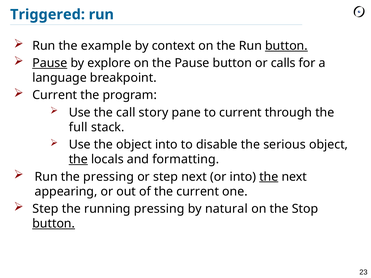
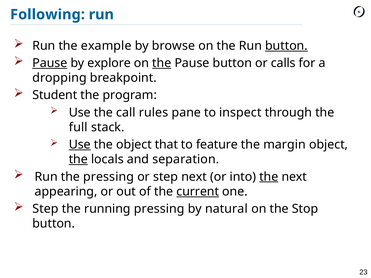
Triggered: Triggered -> Following
context: context -> browse
the at (162, 63) underline: none -> present
language: language -> dropping
Current at (55, 95): Current -> Student
story: story -> rules
to current: current -> inspect
Use at (80, 145) underline: none -> present
object into: into -> that
disable: disable -> feature
serious: serious -> margin
formatting: formatting -> separation
current at (198, 192) underline: none -> present
button at (54, 224) underline: present -> none
